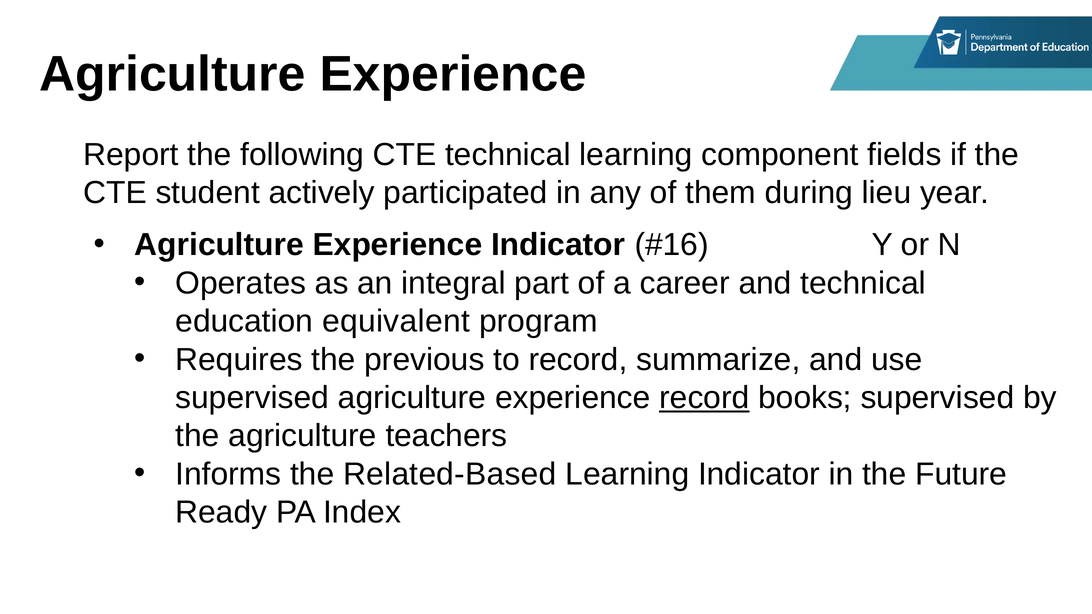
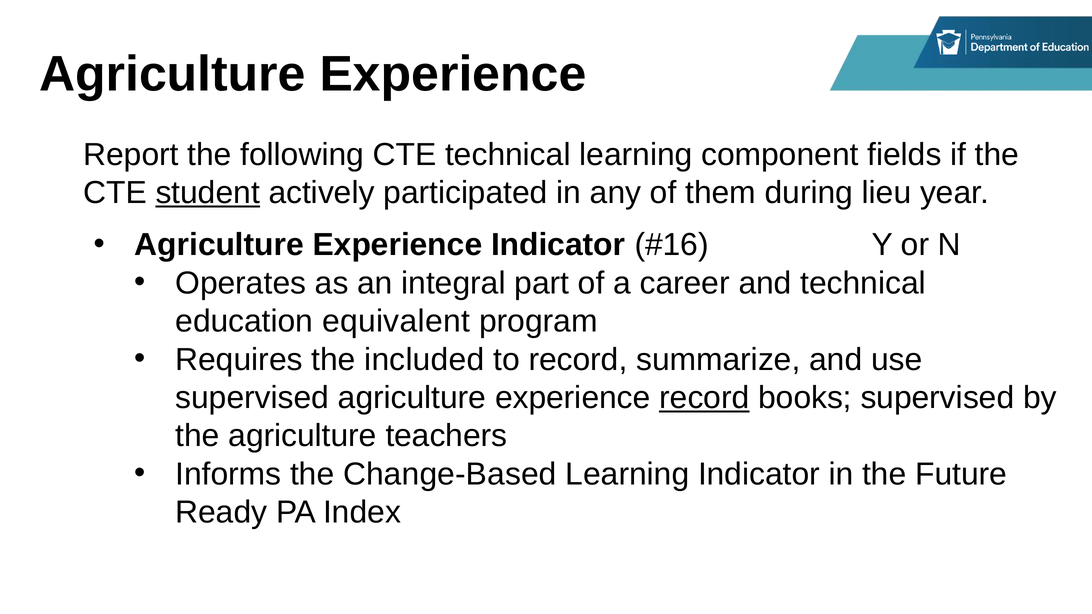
student underline: none -> present
previous: previous -> included
Related-Based: Related-Based -> Change-Based
